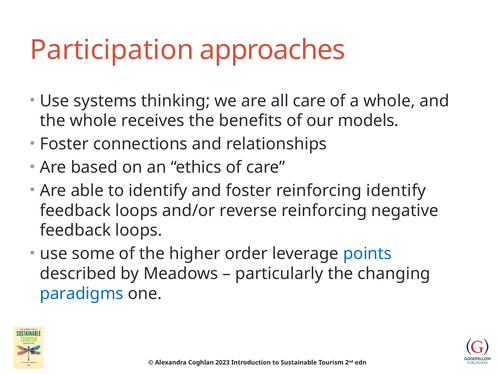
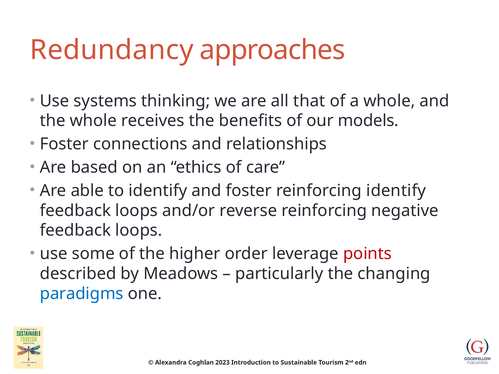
Participation: Participation -> Redundancy
all care: care -> that
points colour: blue -> red
